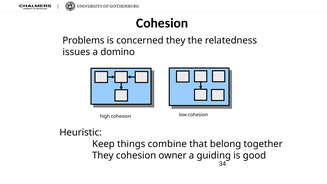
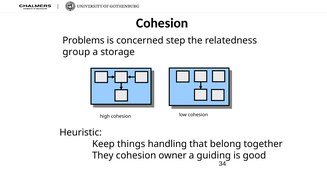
concerned they: they -> step
issues: issues -> group
domino: domino -> storage
combine: combine -> handling
